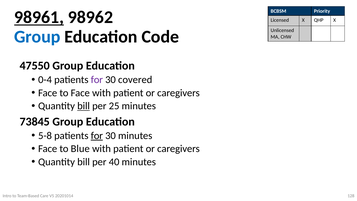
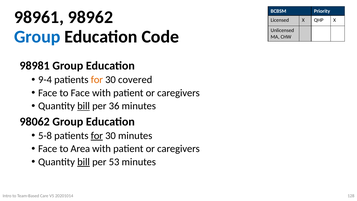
98961 underline: present -> none
47550: 47550 -> 98981
0-4: 0-4 -> 9-4
for at (97, 80) colour: purple -> orange
25: 25 -> 36
73845: 73845 -> 98062
Blue: Blue -> Area
bill at (84, 162) underline: none -> present
40: 40 -> 53
